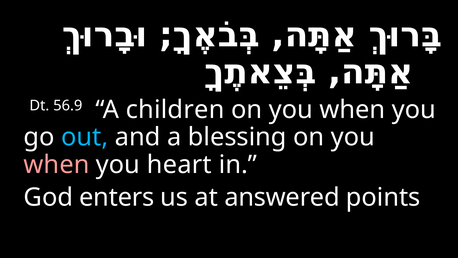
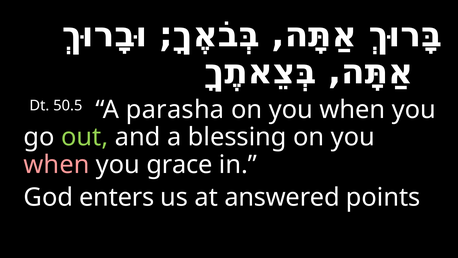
56.9: 56.9 -> 50.5
children: children -> parasha
out colour: light blue -> light green
heart: heart -> grace
